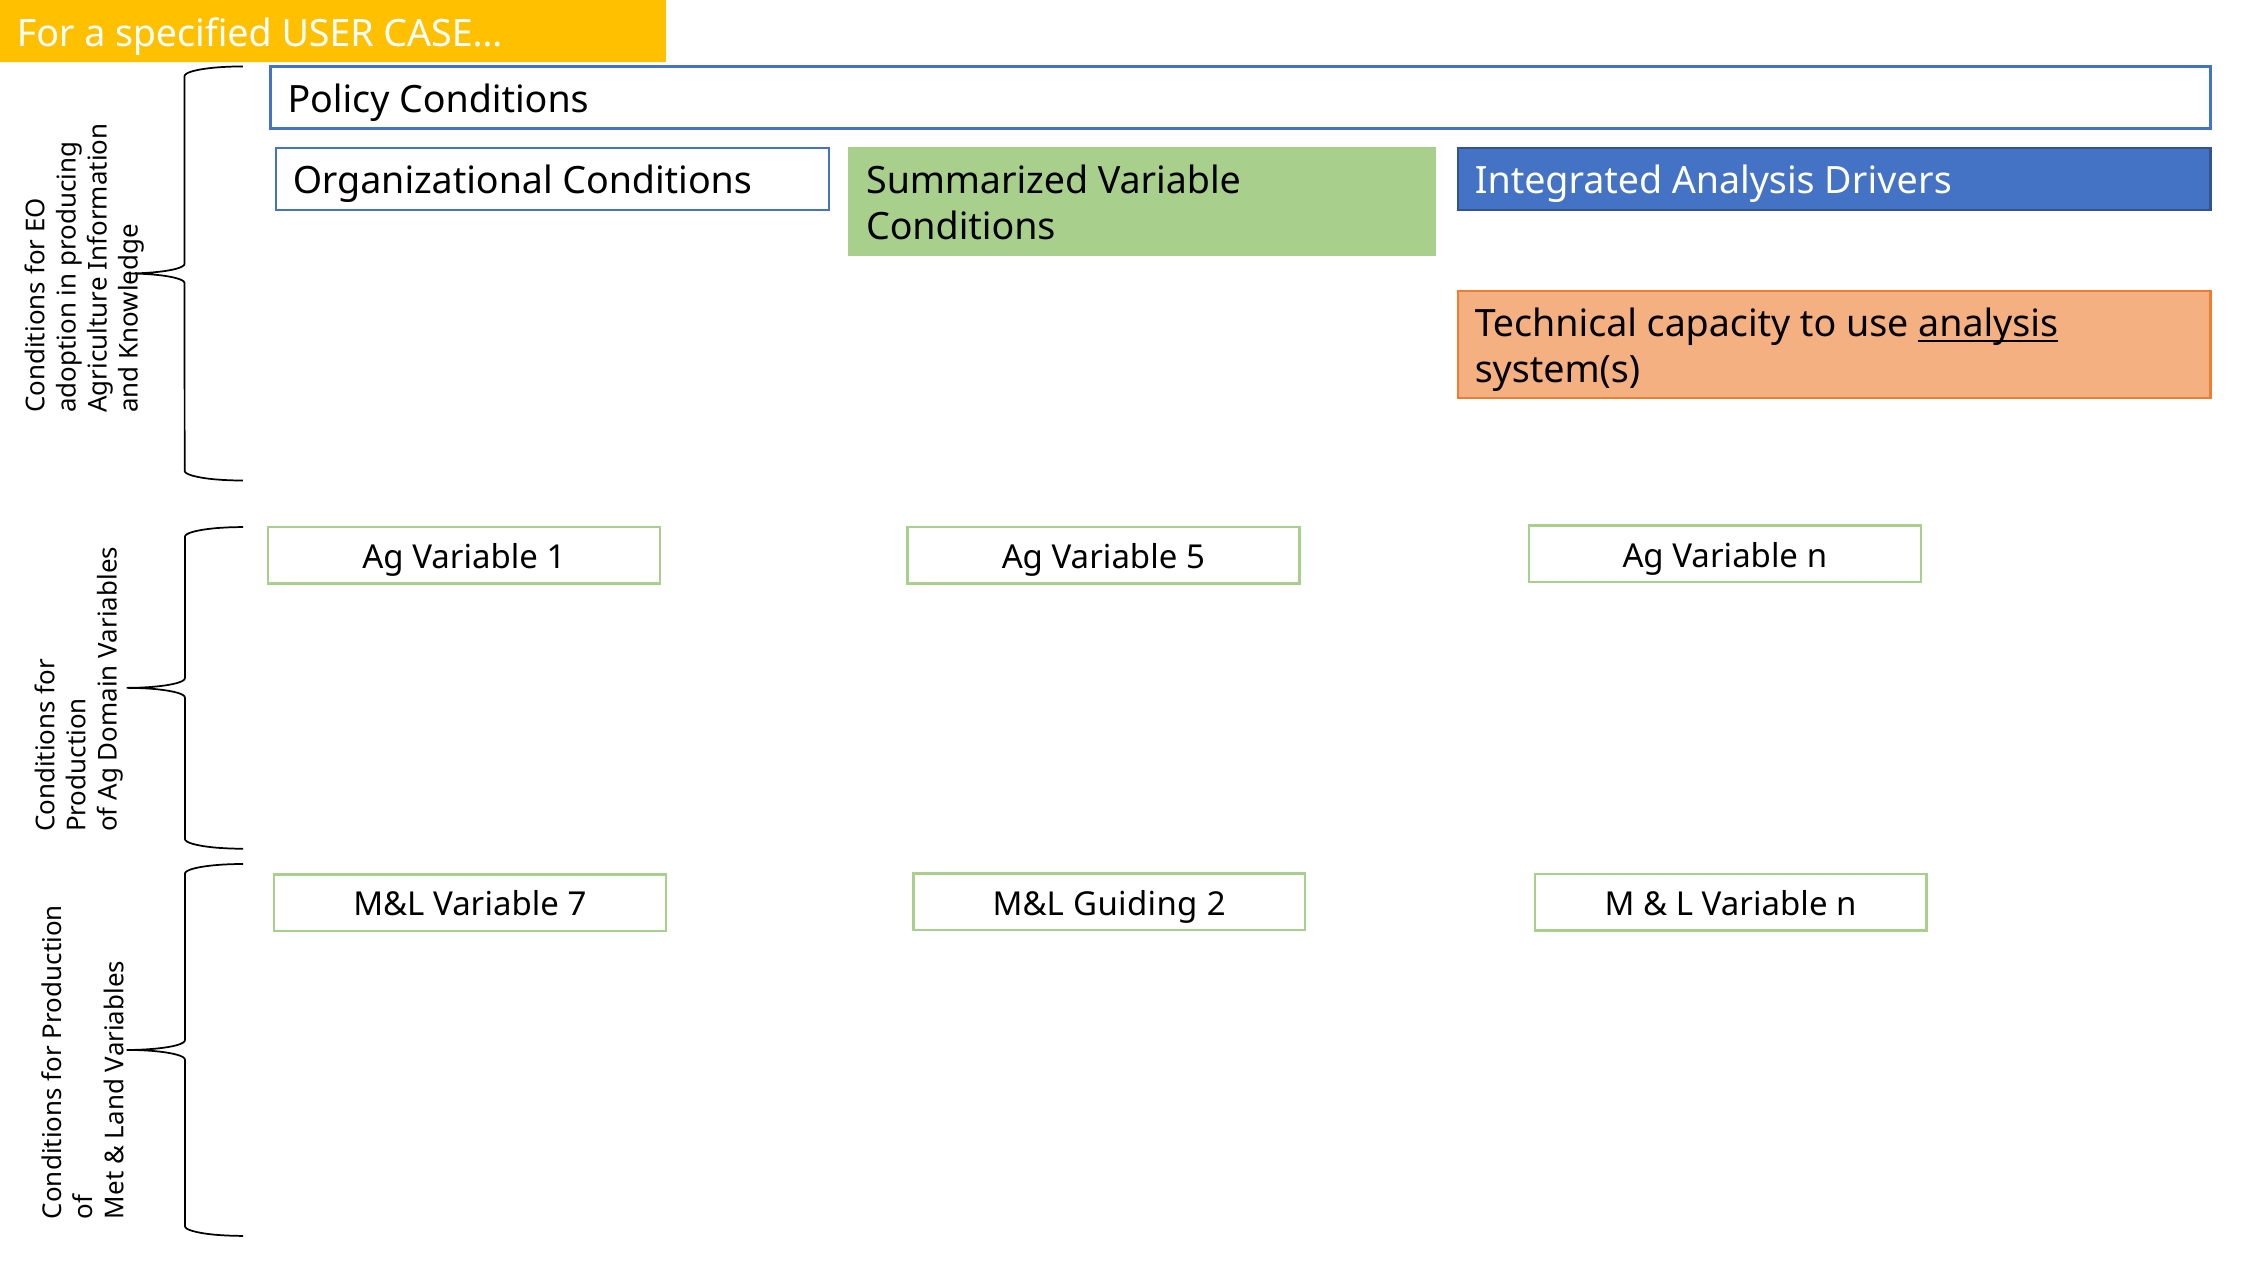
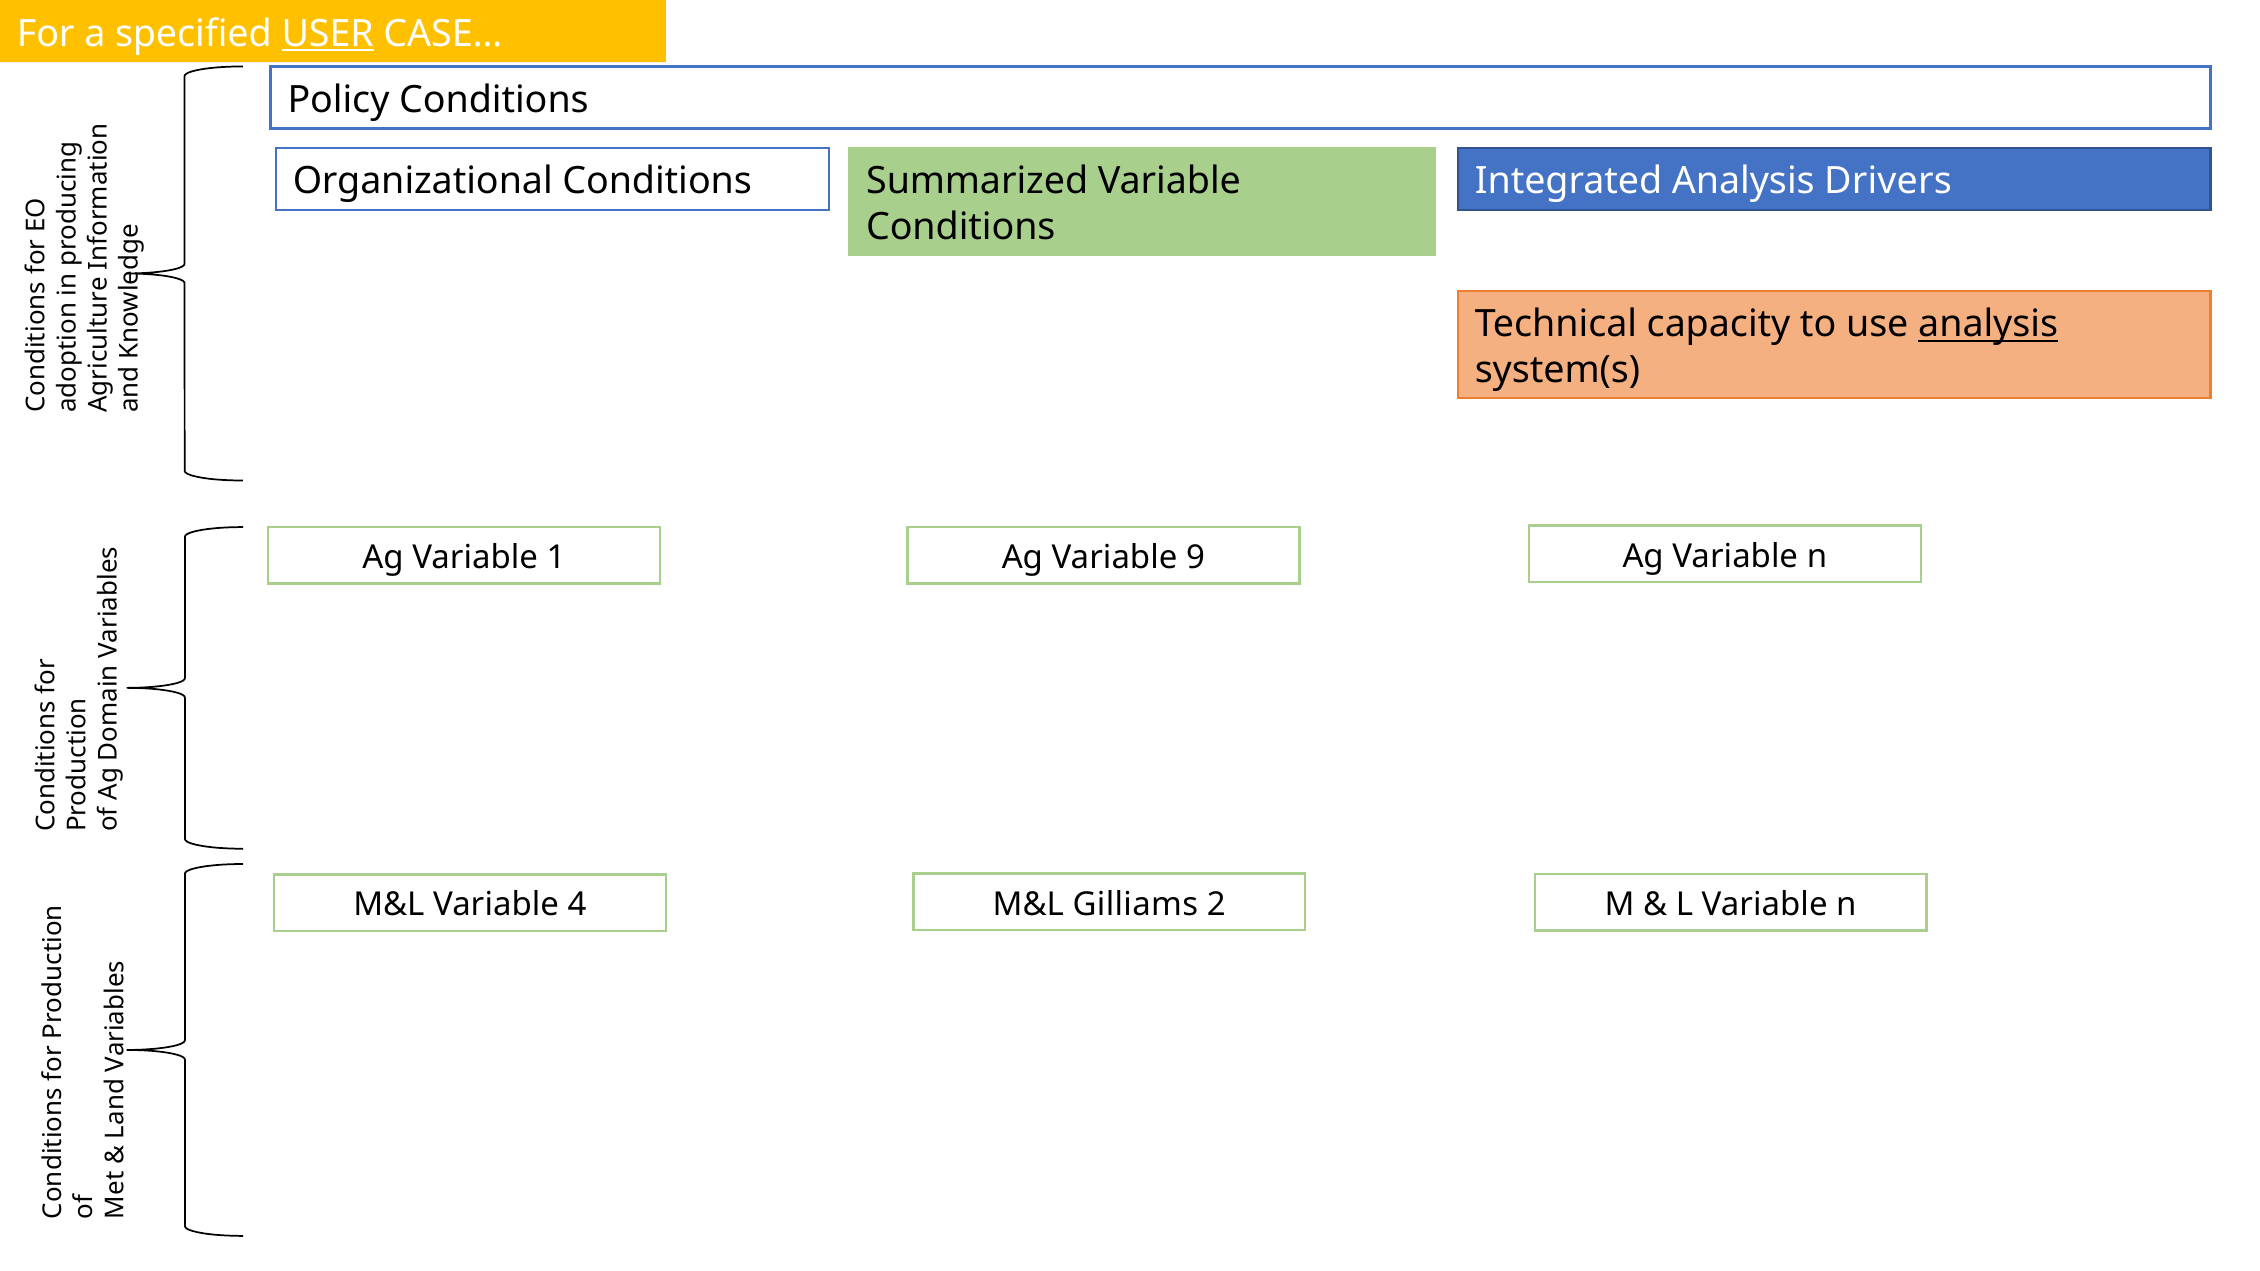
USER underline: none -> present
5: 5 -> 9
7: 7 -> 4
Guiding: Guiding -> Gilliams
